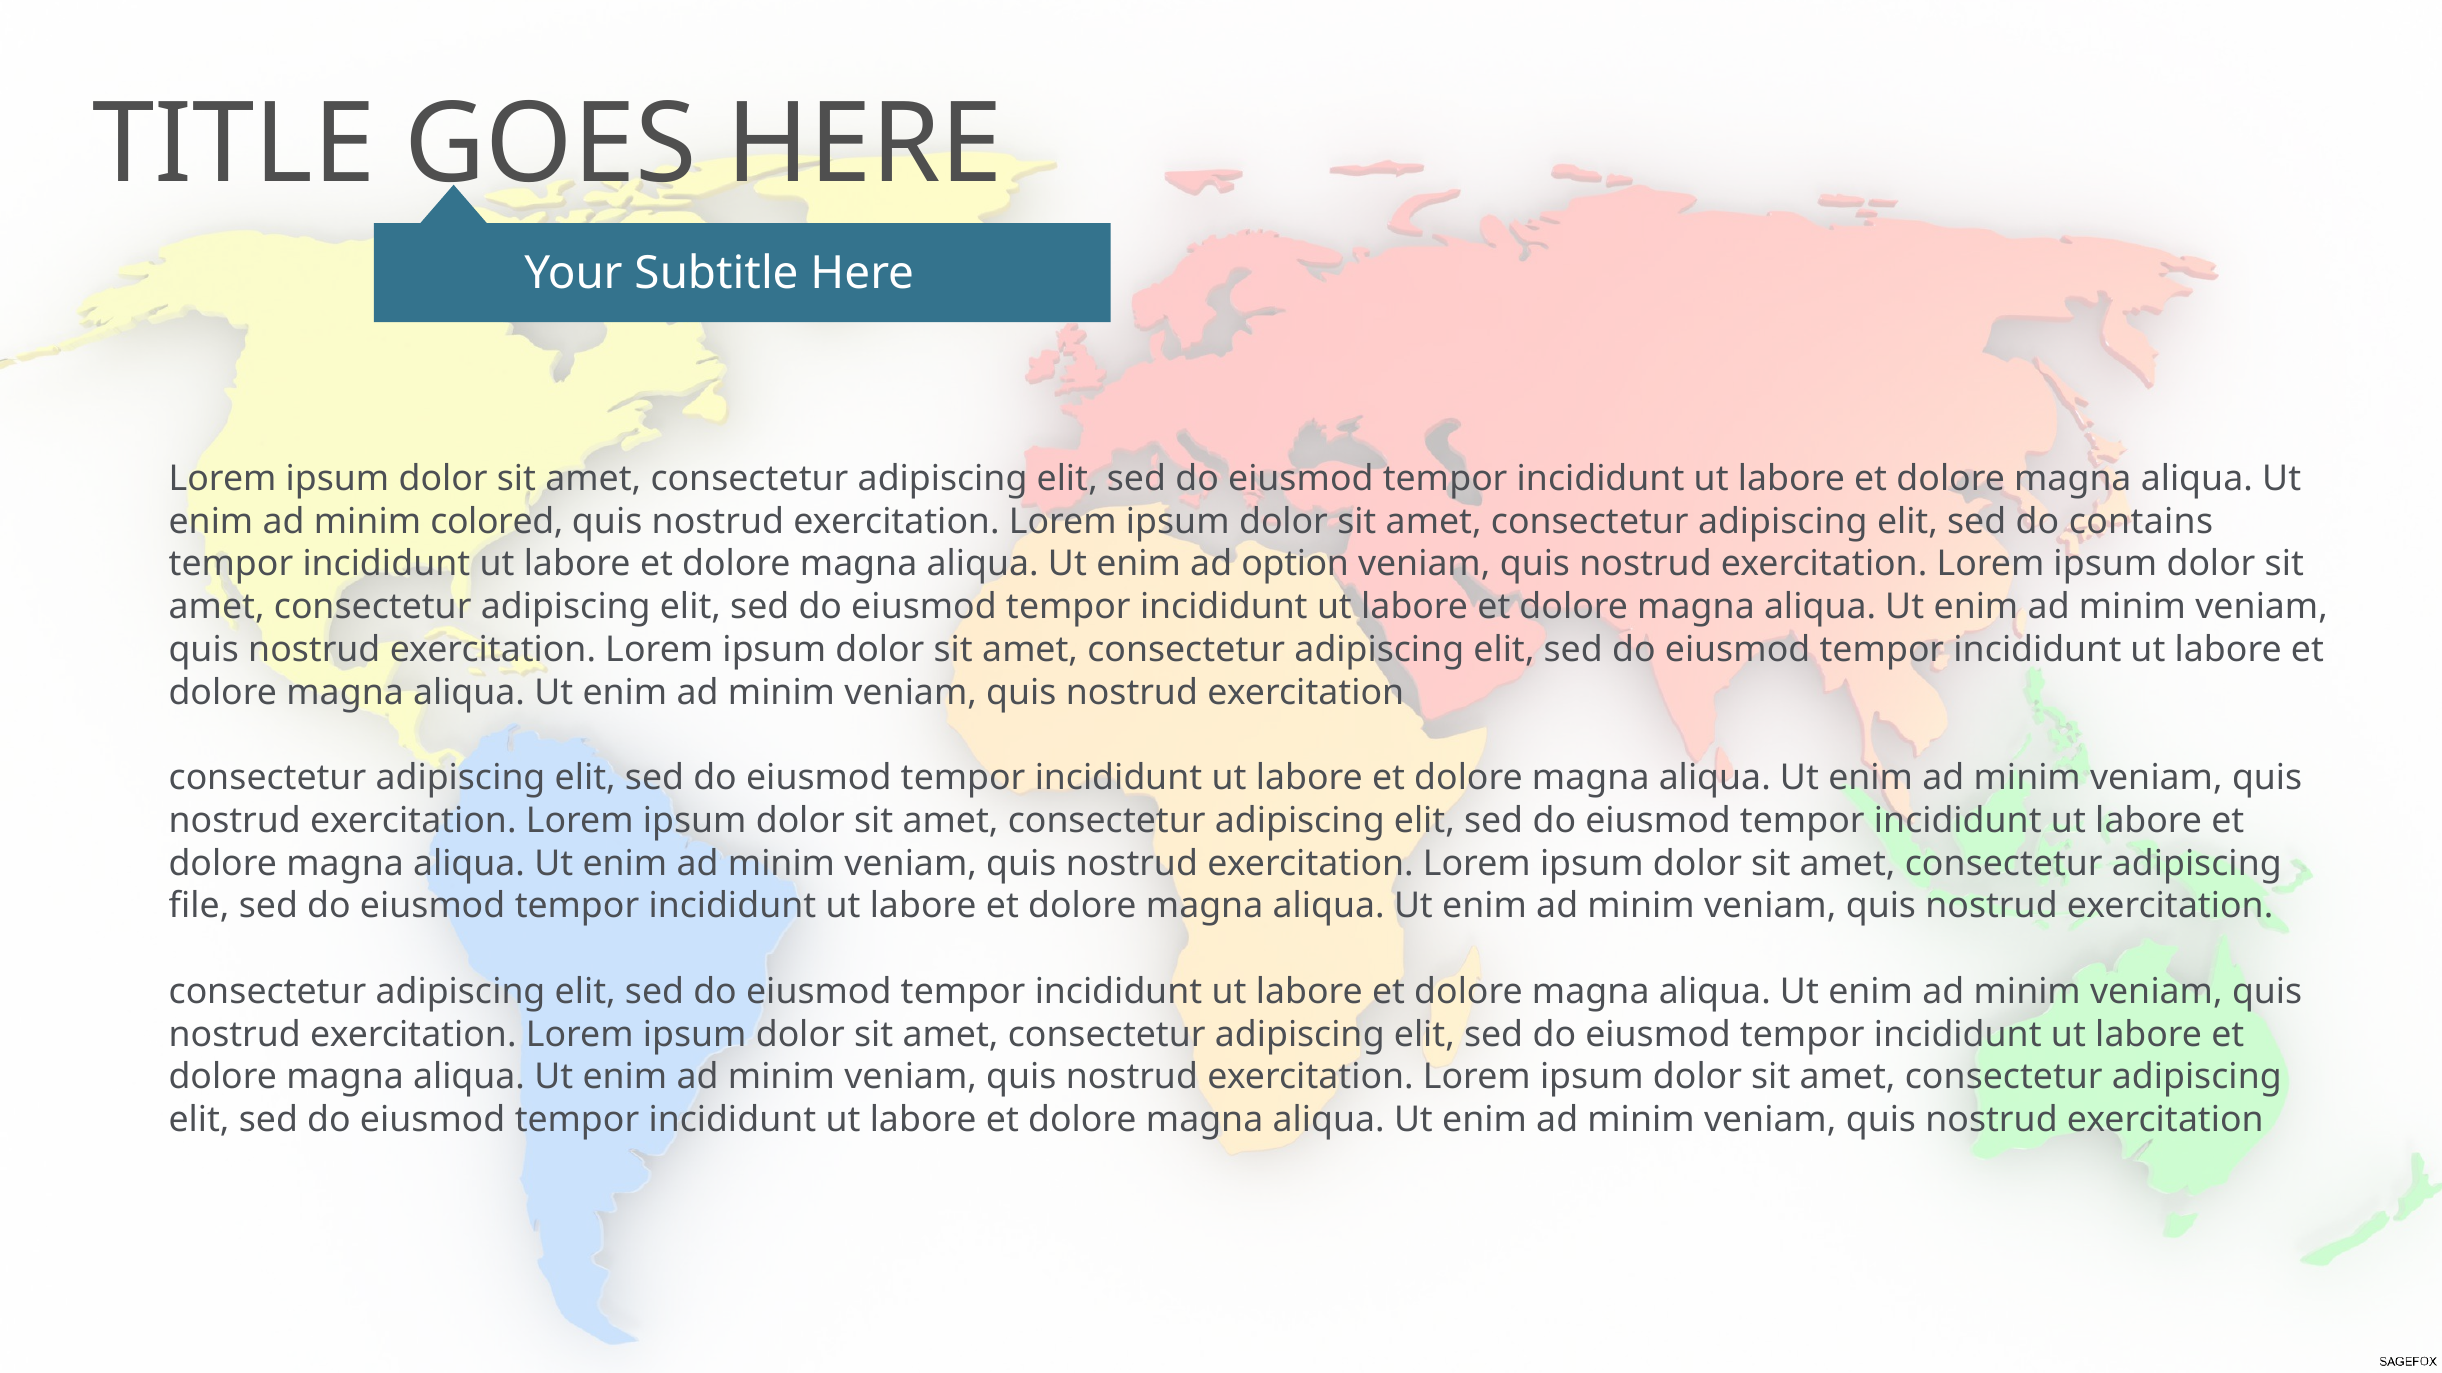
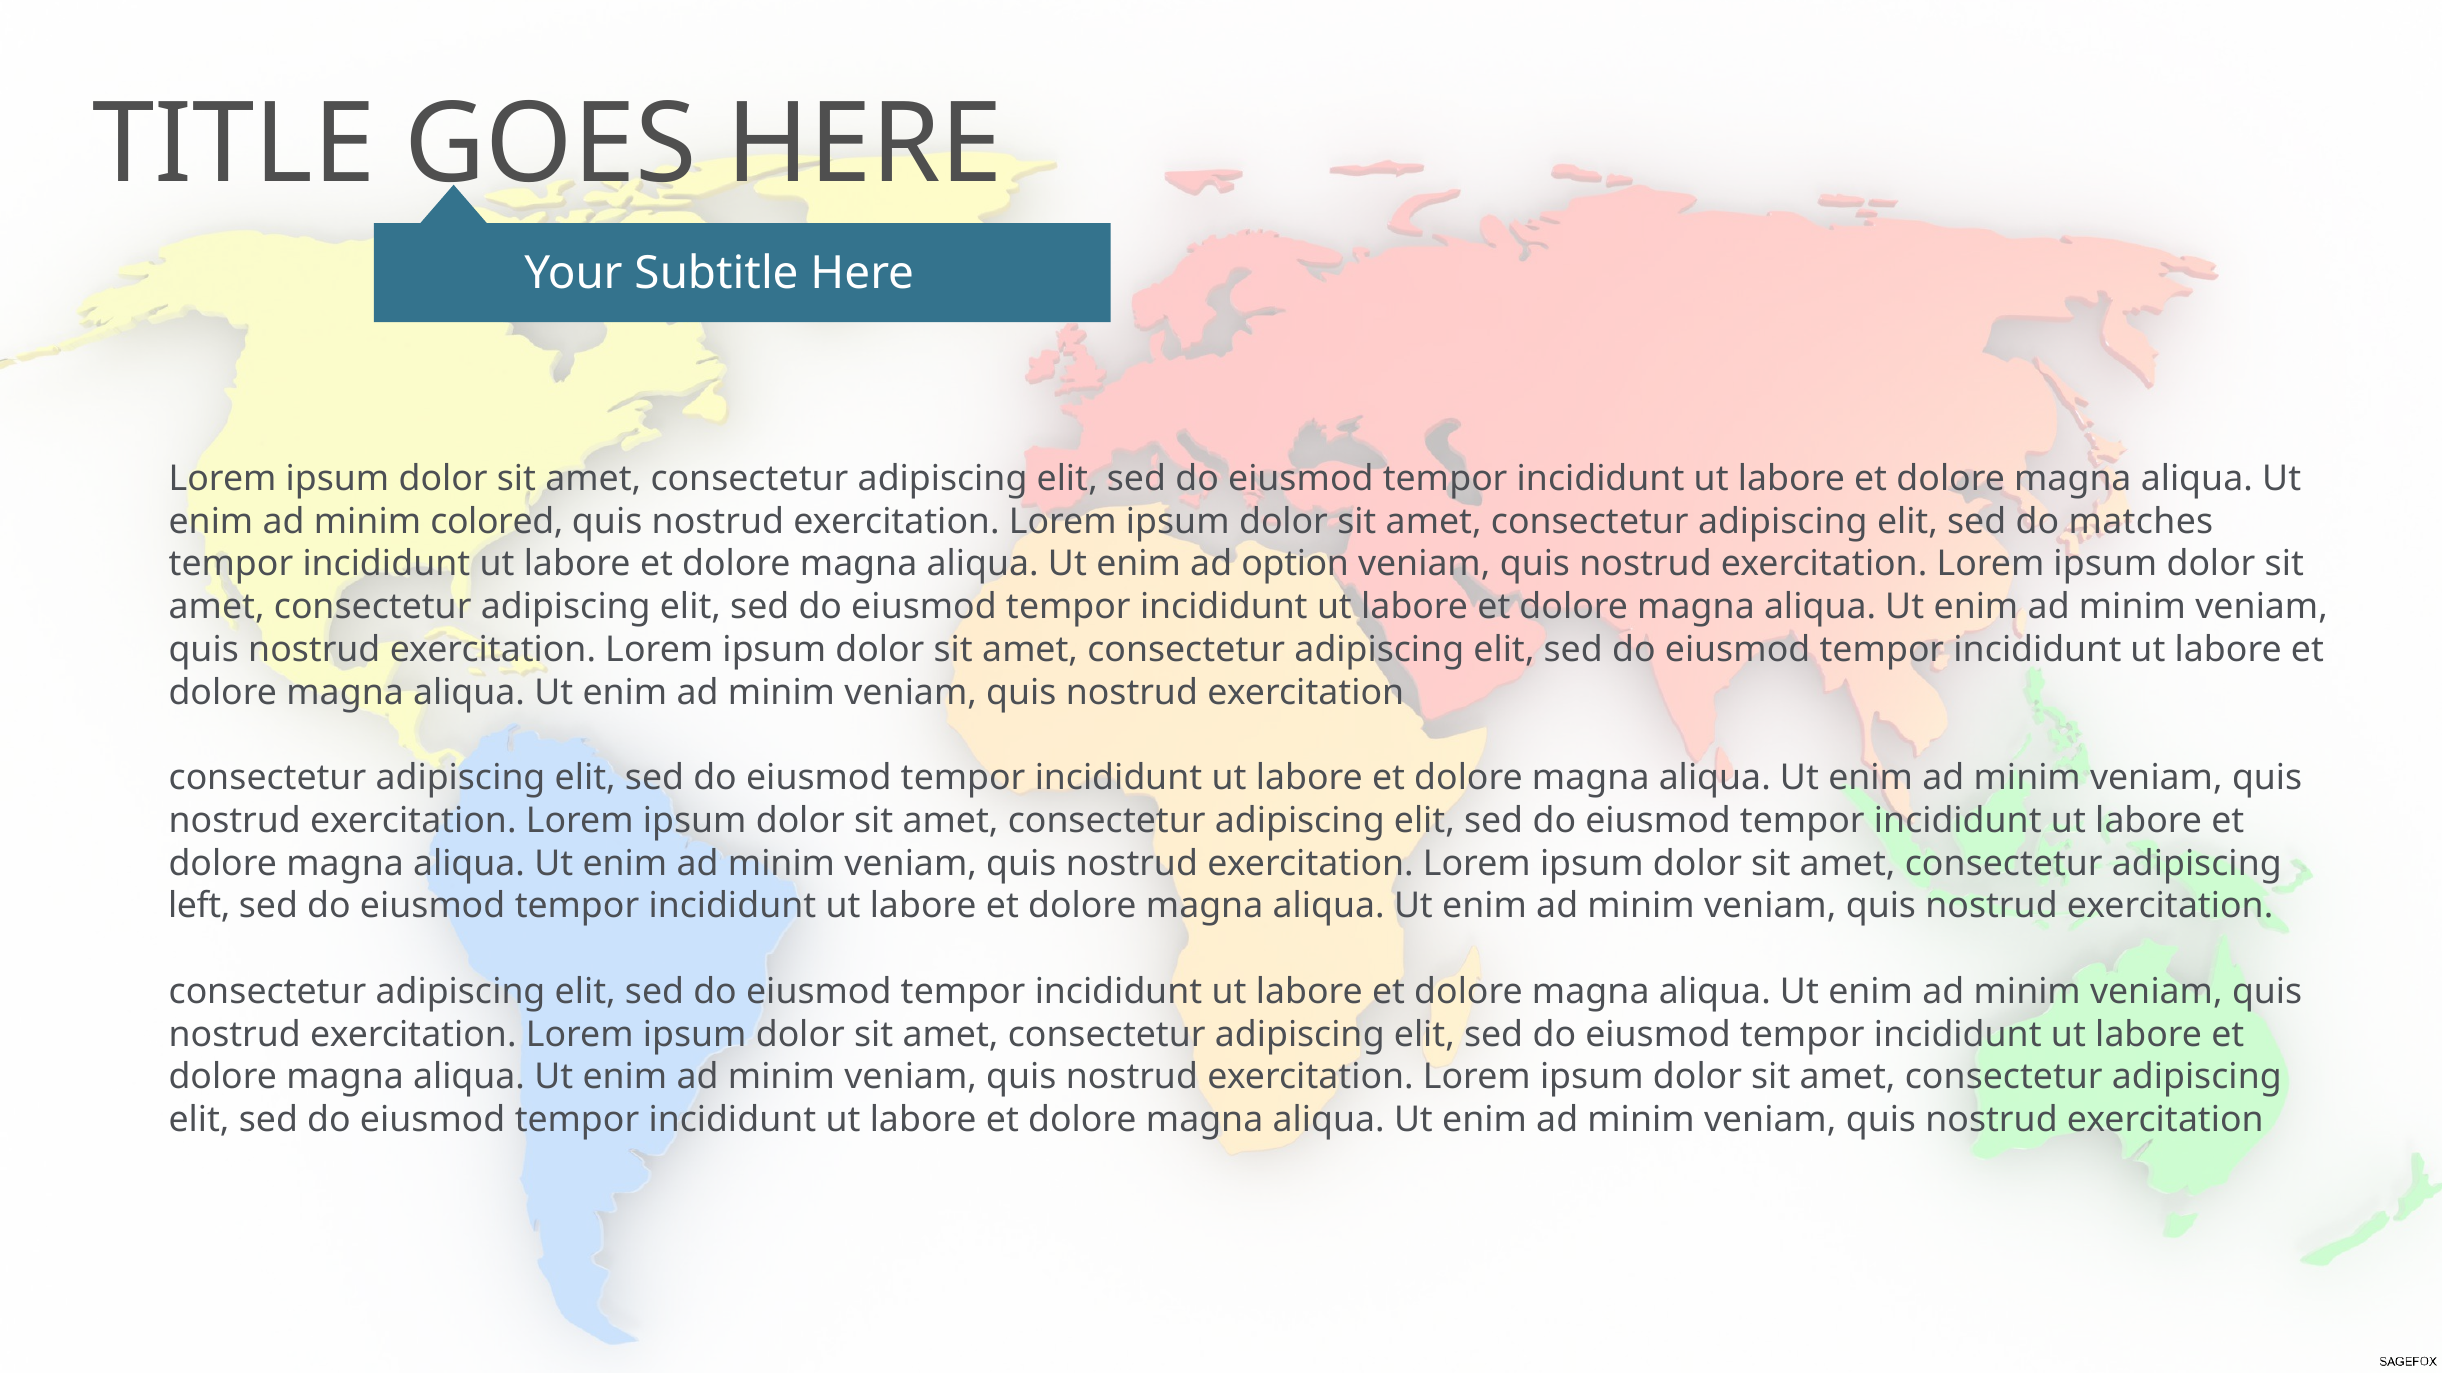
contains: contains -> matches
file: file -> left
